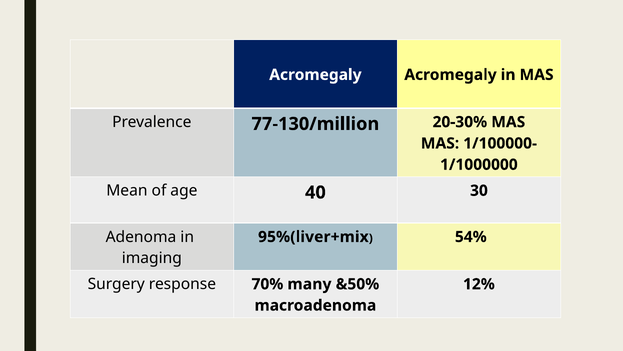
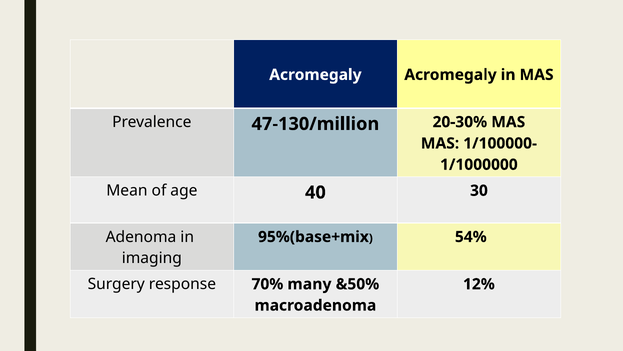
77-130/million: 77-130/million -> 47-130/million
95%(liver+mix: 95%(liver+mix -> 95%(base+mix
